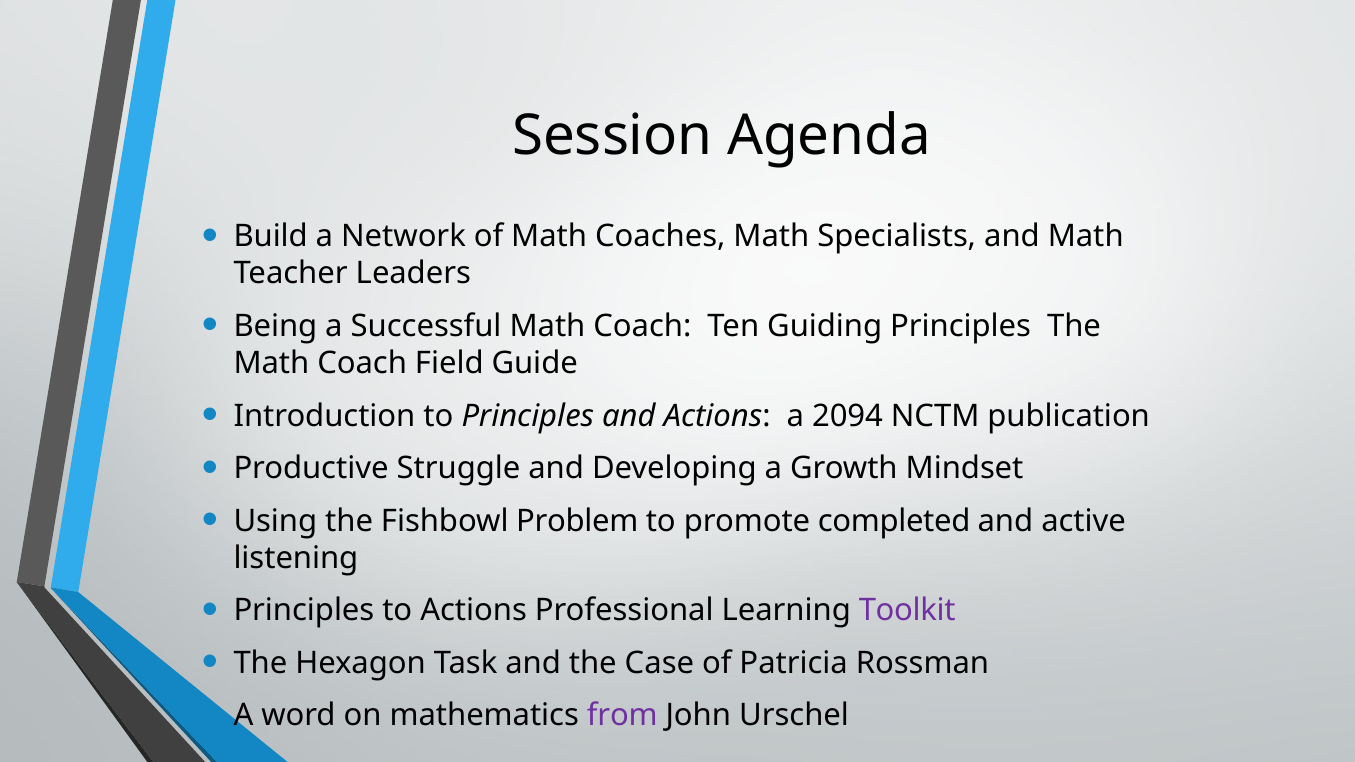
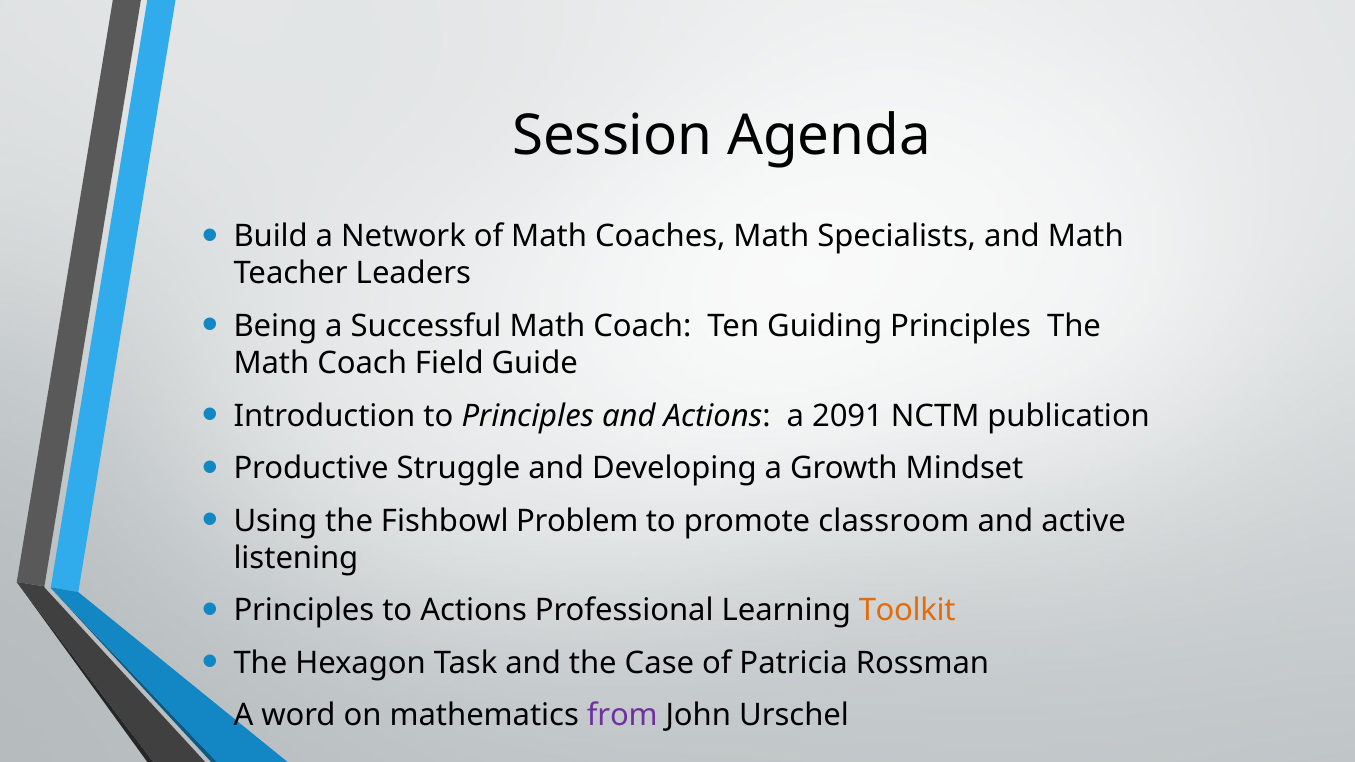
2094: 2094 -> 2091
completed: completed -> classroom
Toolkit colour: purple -> orange
